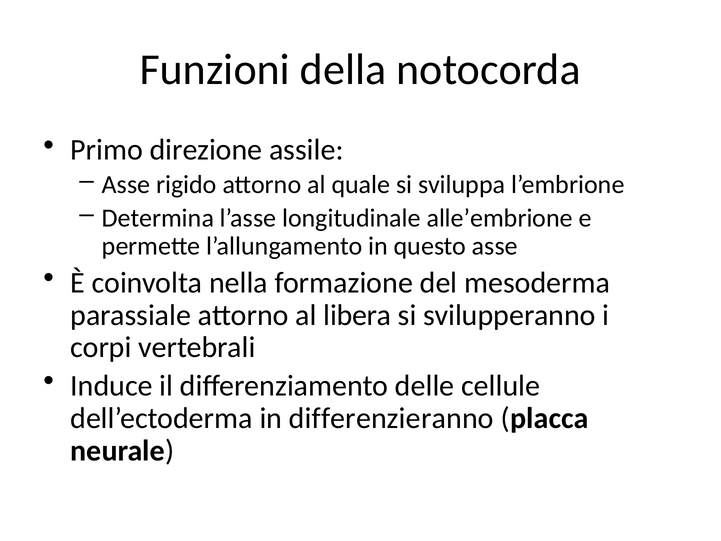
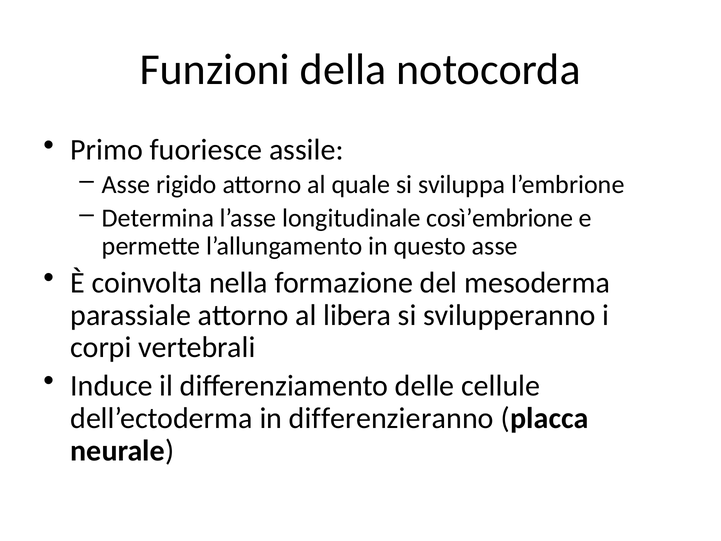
direzione: direzione -> fuoriesce
alle’embrione: alle’embrione -> così’embrione
